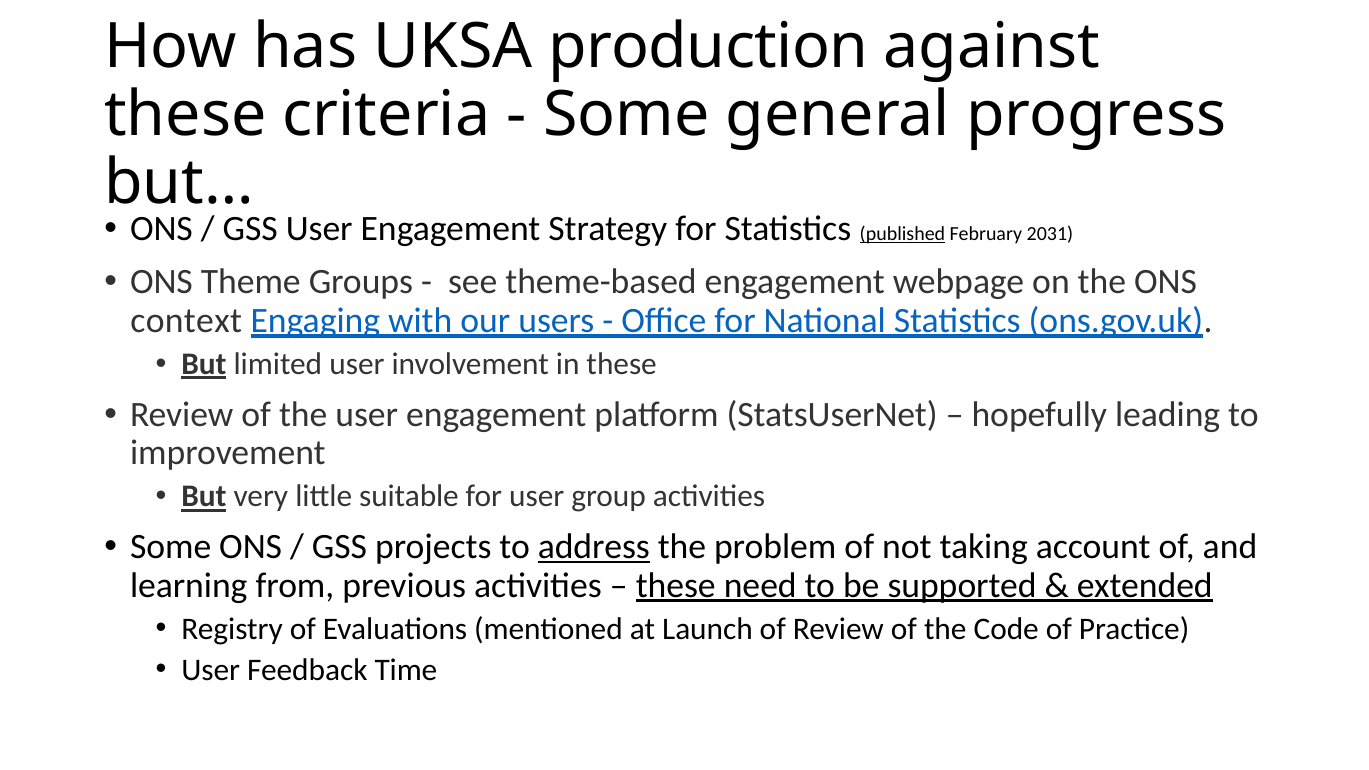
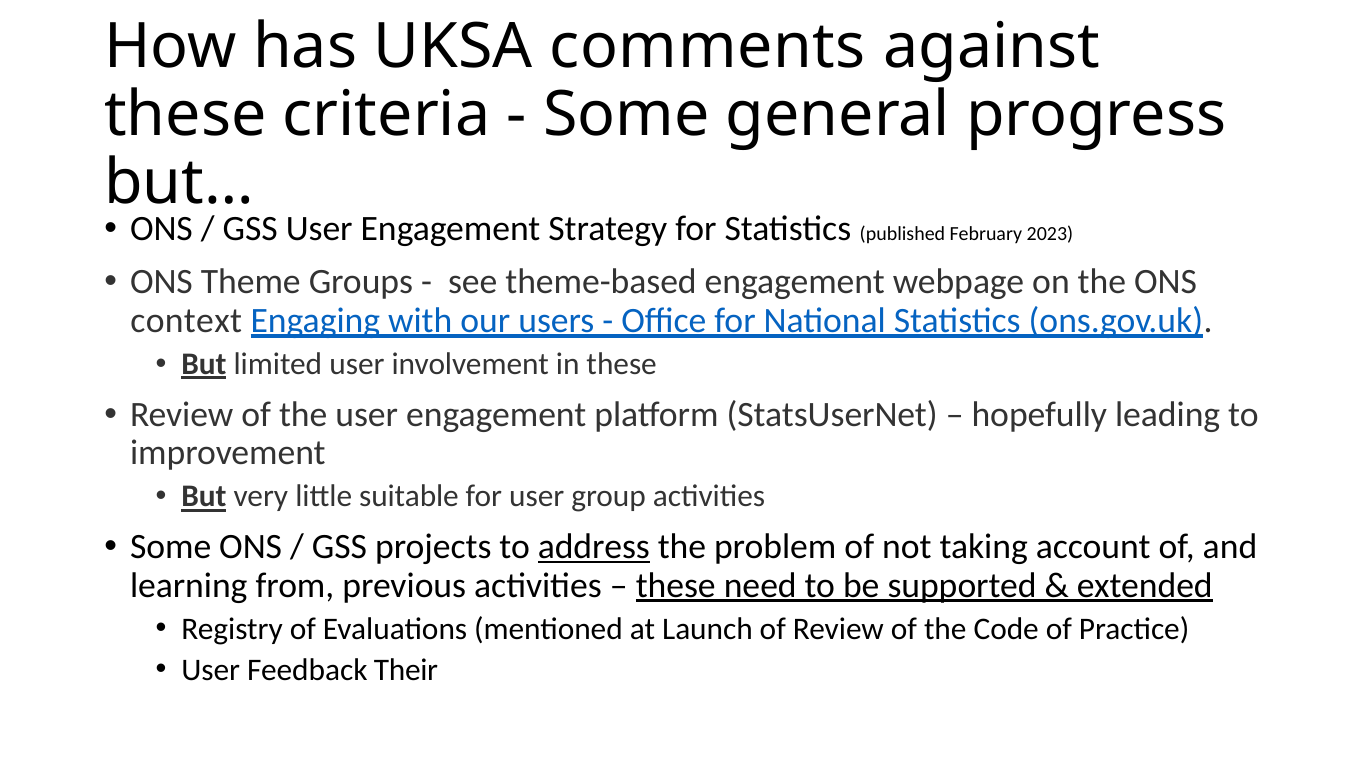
production: production -> comments
published underline: present -> none
2031: 2031 -> 2023
Time: Time -> Their
